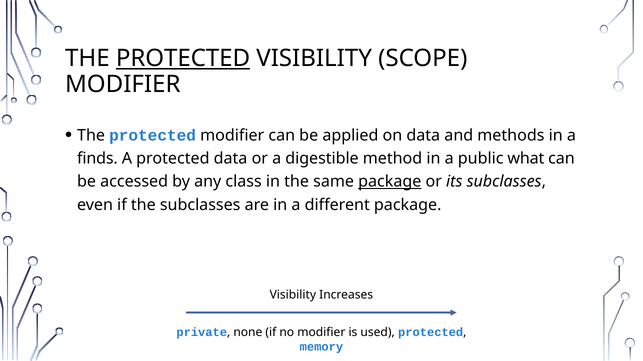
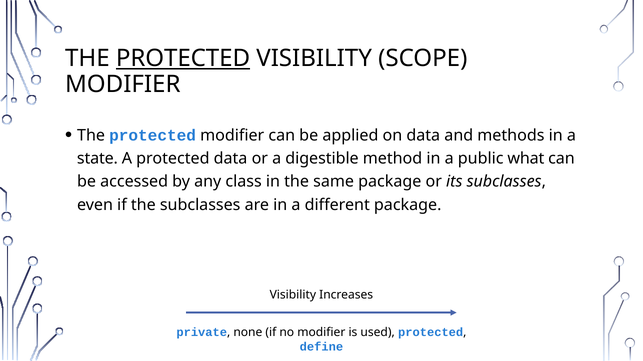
finds: finds -> state
package at (390, 182) underline: present -> none
memory: memory -> define
